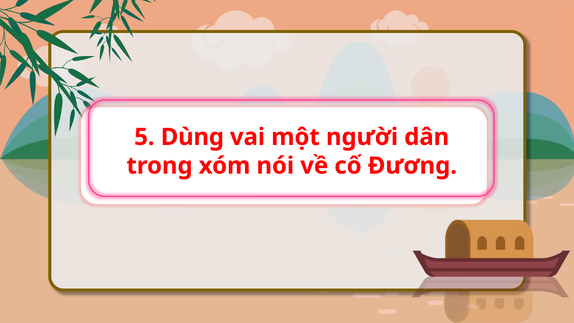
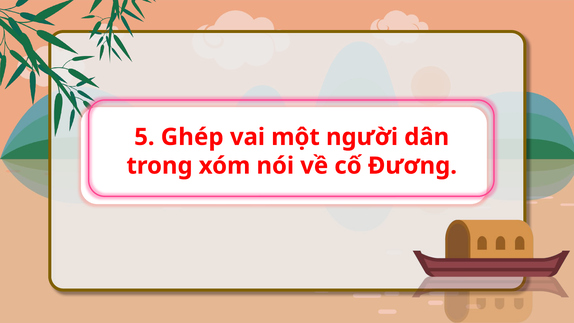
Dùng: Dùng -> Ghép
